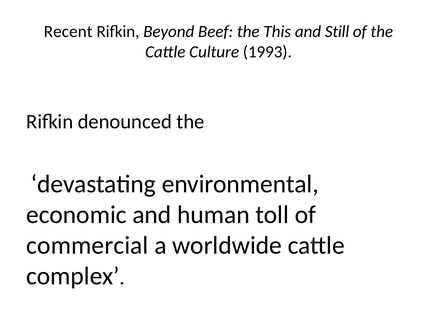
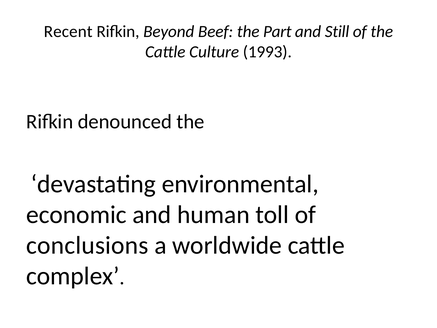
This: This -> Part
commercial: commercial -> conclusions
